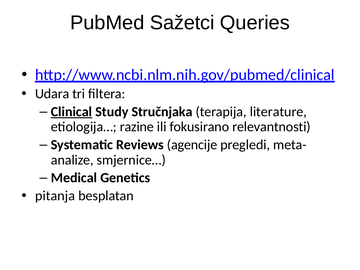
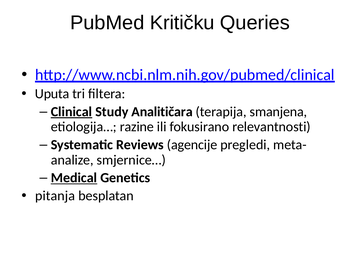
Sažetci: Sažetci -> Kritičku
Udara: Udara -> Uputa
Stručnjaka: Stručnjaka -> Analitičara
literature: literature -> smanjena
Medical underline: none -> present
